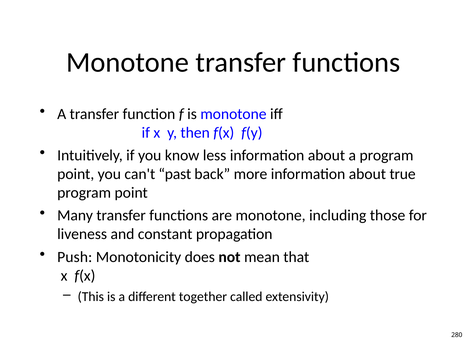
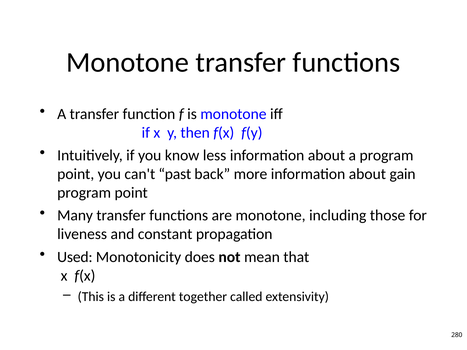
true: true -> gain
Push: Push -> Used
